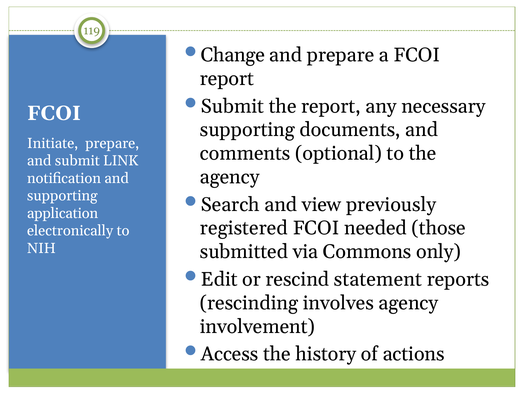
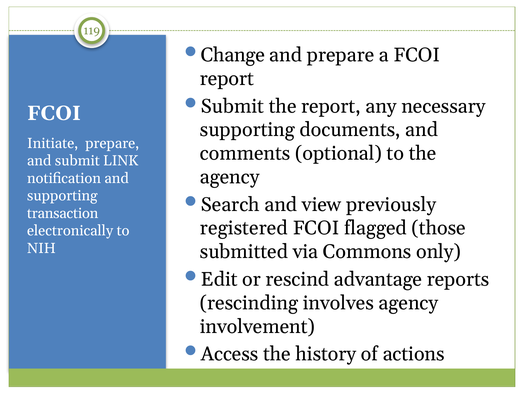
application: application -> transaction
needed: needed -> flagged
statement: statement -> advantage
